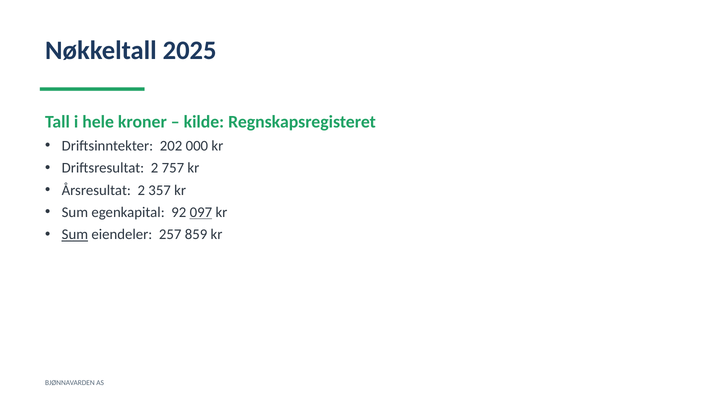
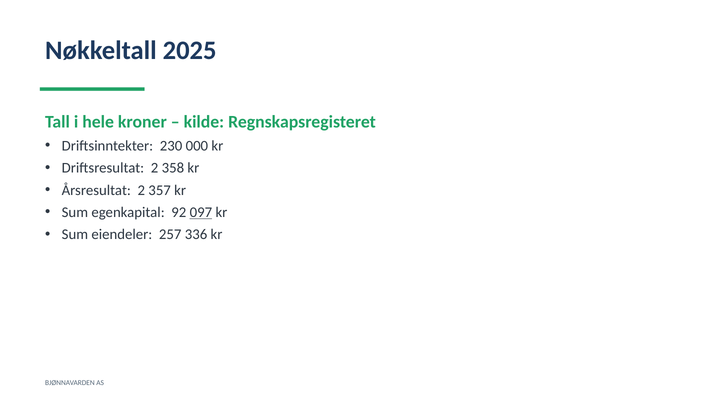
202: 202 -> 230
757: 757 -> 358
Sum at (75, 234) underline: present -> none
859: 859 -> 336
